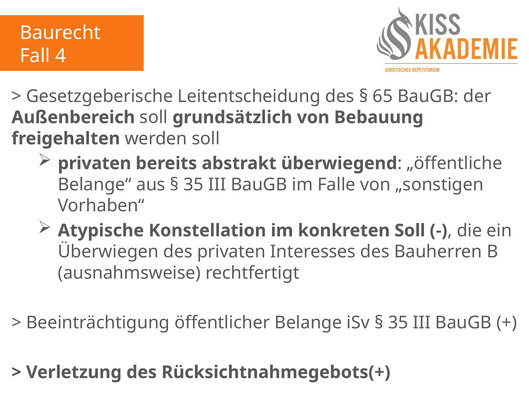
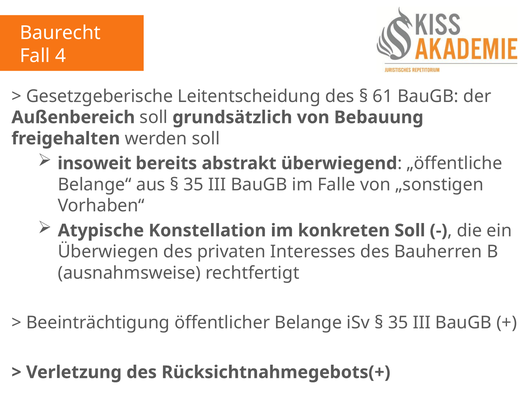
65: 65 -> 61
privaten at (94, 163): privaten -> insoweit
